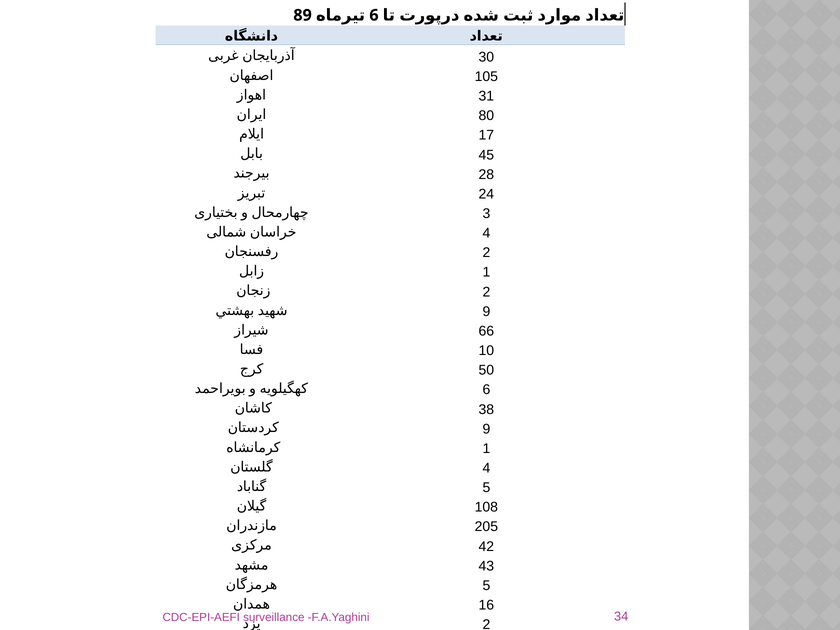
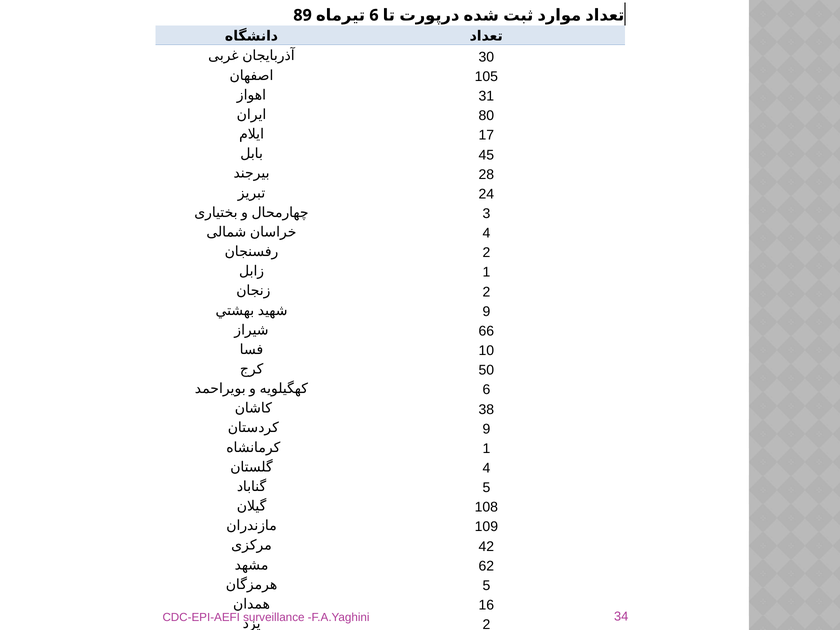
205: 205 -> 109
43: 43 -> 62
